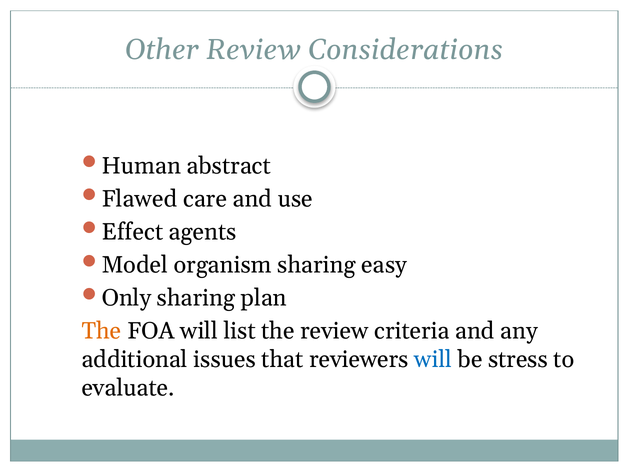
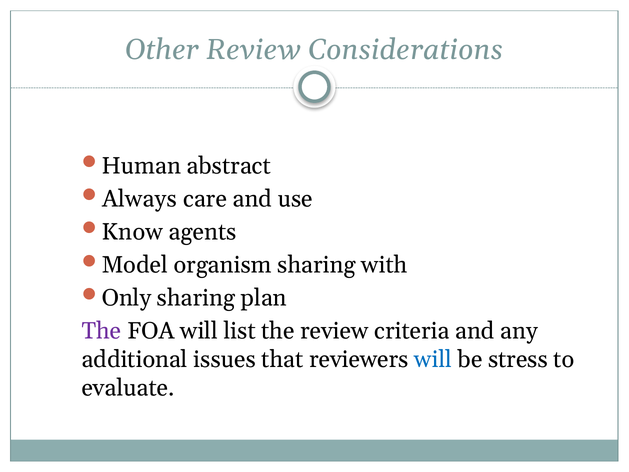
Flawed: Flawed -> Always
Effect: Effect -> Know
easy: easy -> with
The at (101, 331) colour: orange -> purple
